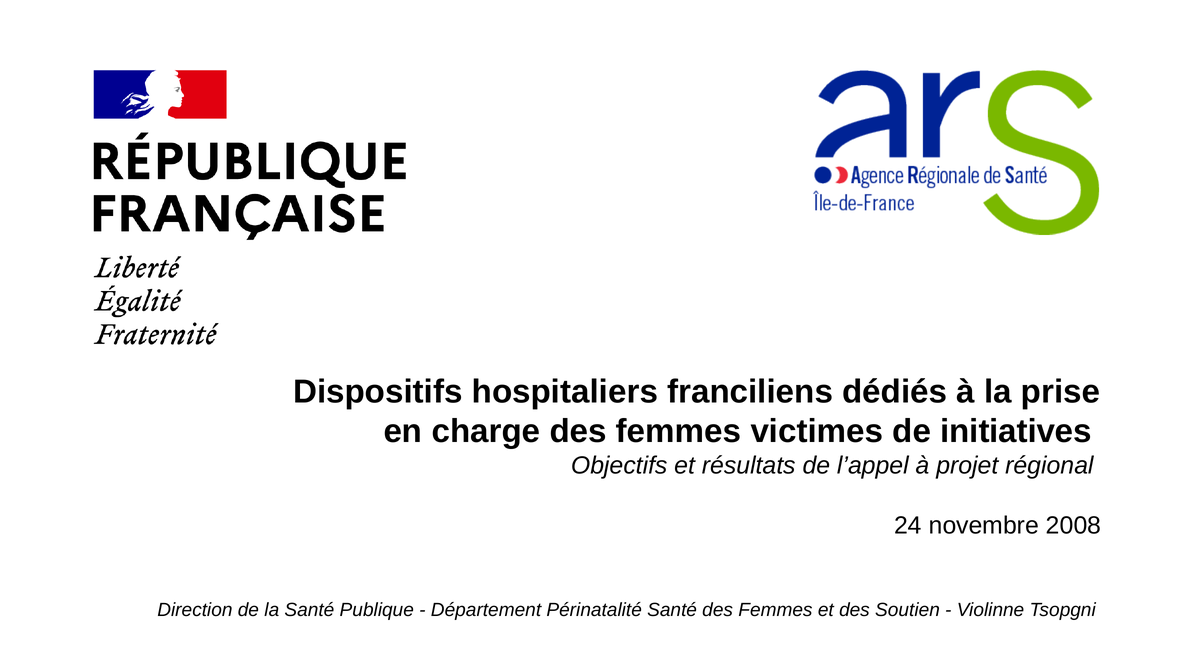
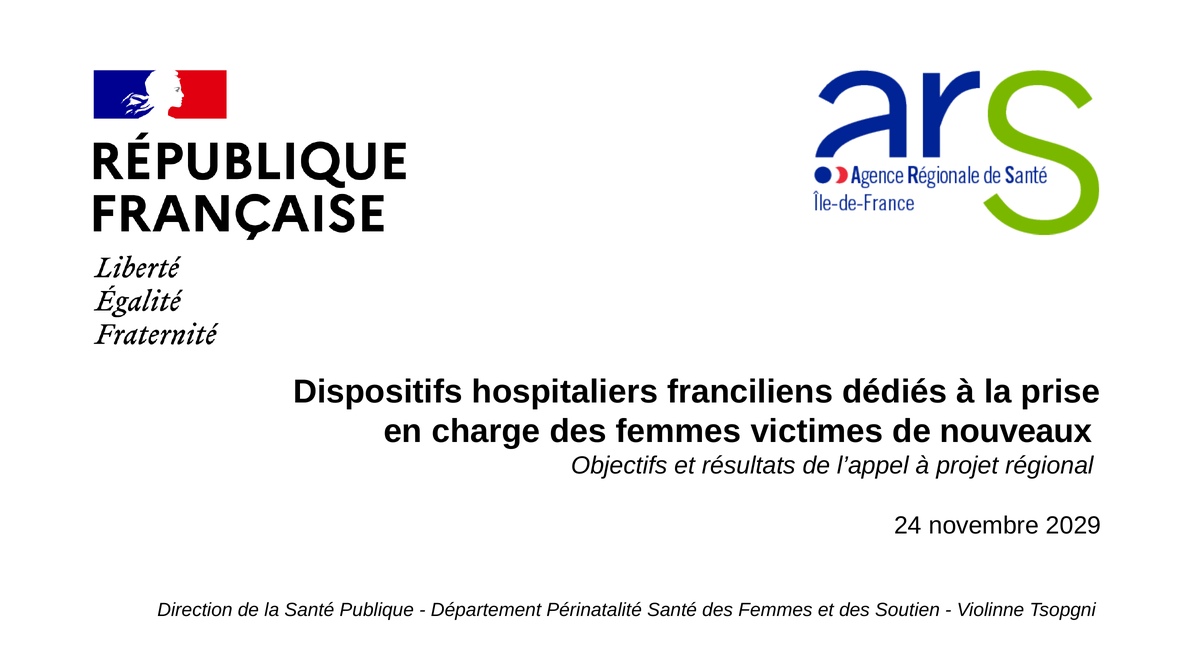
initiatives: initiatives -> nouveaux
2008: 2008 -> 2029
